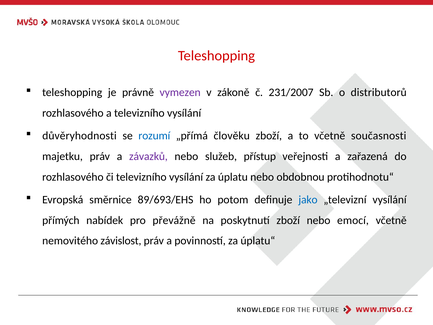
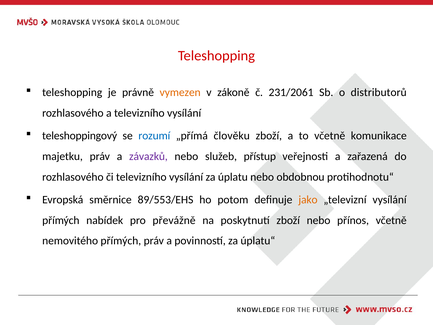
vymezen colour: purple -> orange
231/2007: 231/2007 -> 231/2061
důvěryhodnosti: důvěryhodnosti -> teleshoppingový
současnosti: současnosti -> komunikace
89/693/EHS: 89/693/EHS -> 89/553/EHS
jako colour: blue -> orange
emocí: emocí -> přínos
nemovitého závislost: závislost -> přímých
